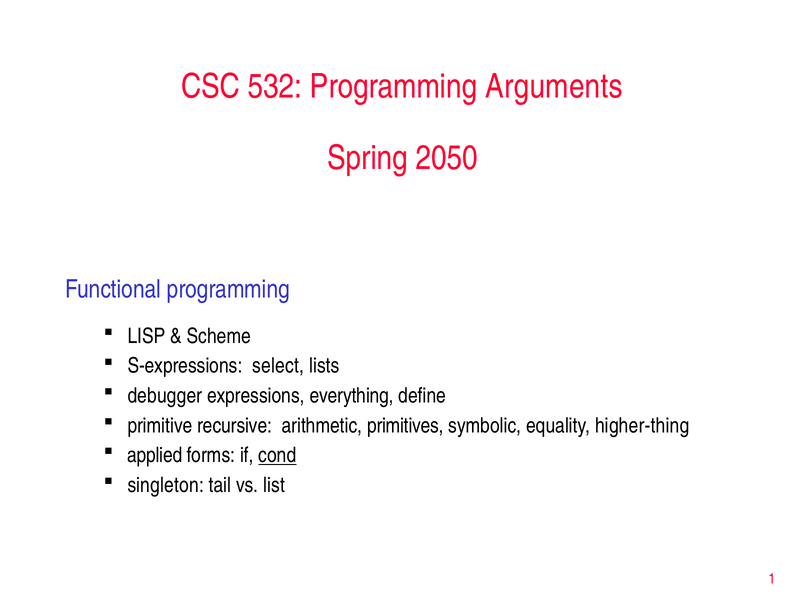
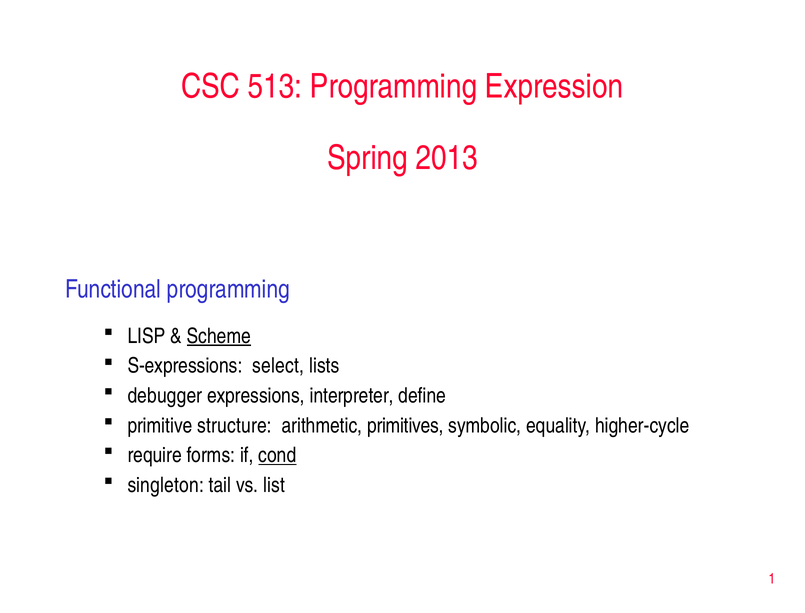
532: 532 -> 513
Arguments: Arguments -> Expression
2050: 2050 -> 2013
Scheme underline: none -> present
everything: everything -> interpreter
recursive: recursive -> structure
higher-thing: higher-thing -> higher-cycle
applied: applied -> require
